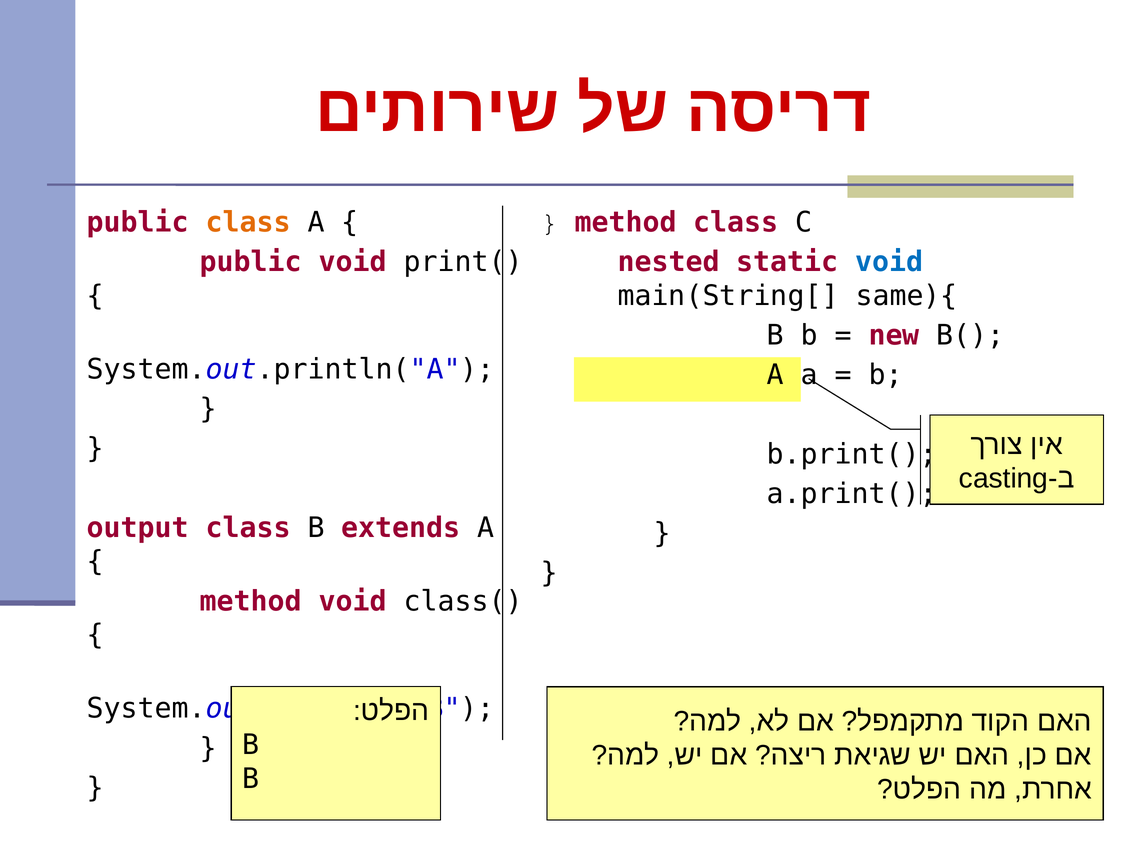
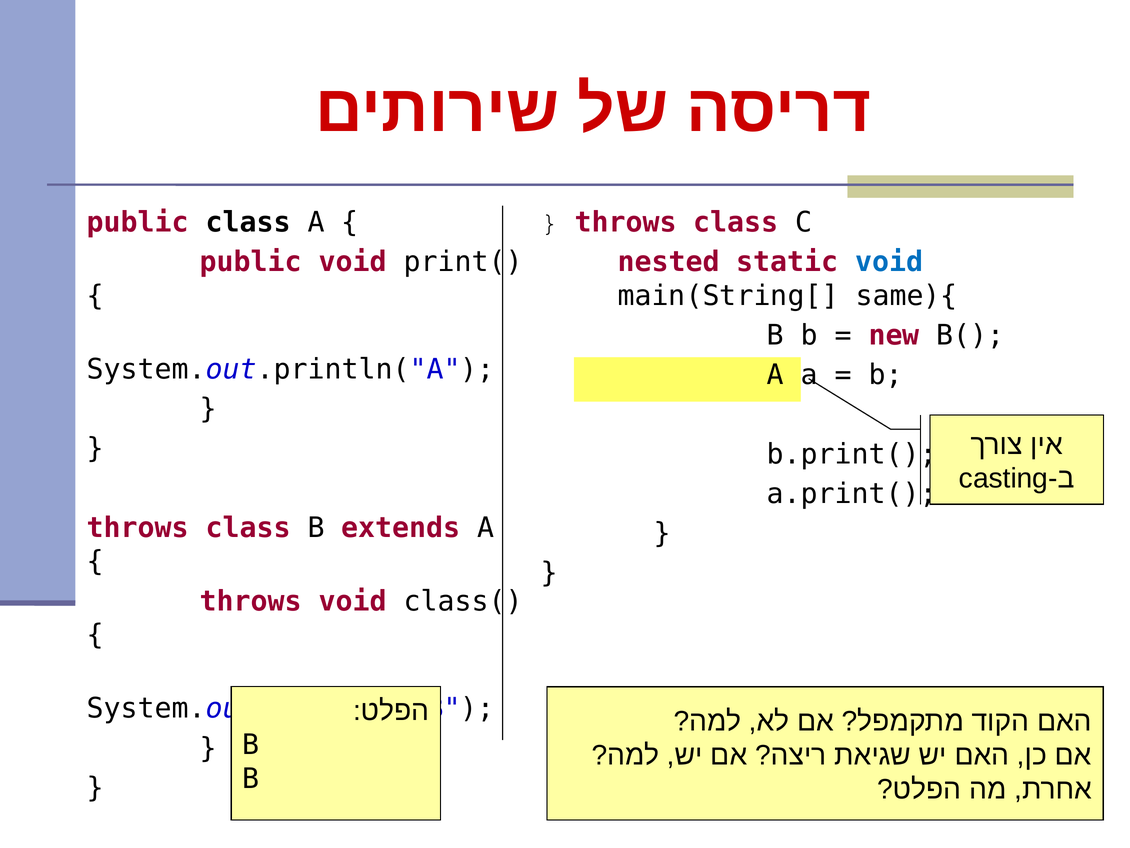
class at (248, 222) colour: orange -> black
method at (626, 222): method -> throws
output at (138, 527): output -> throws
method at (251, 601): method -> throws
